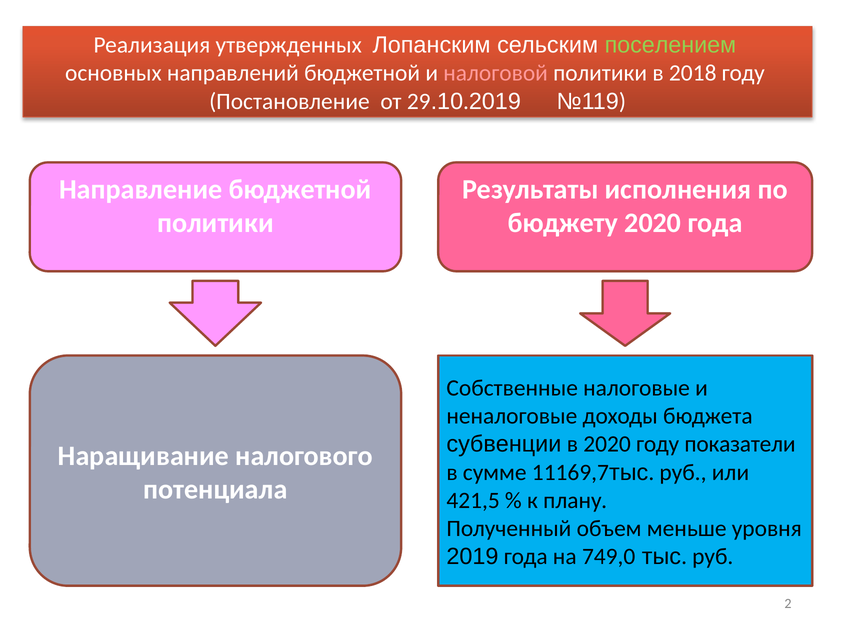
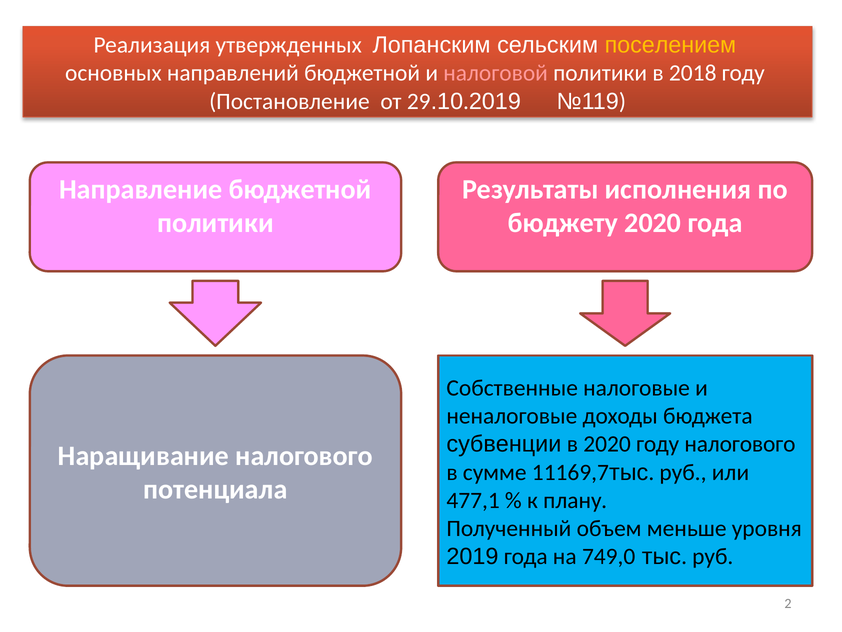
поселением colour: light green -> yellow
году показатели: показатели -> налогового
421,5: 421,5 -> 477,1
